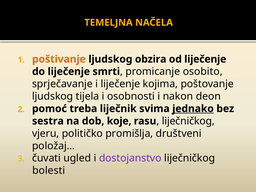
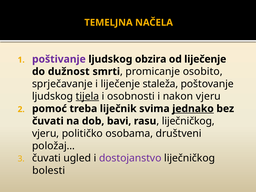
poštivanje colour: orange -> purple
do liječenje: liječenje -> dužnost
kojima: kojima -> staleža
tijela underline: none -> present
nakon deon: deon -> vjeru
sestra at (48, 121): sestra -> čuvati
koje: koje -> bavi
promišlja: promišlja -> osobama
